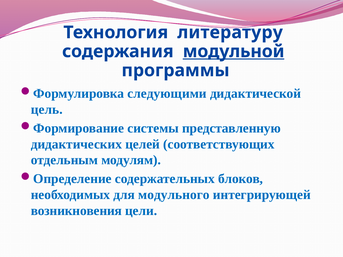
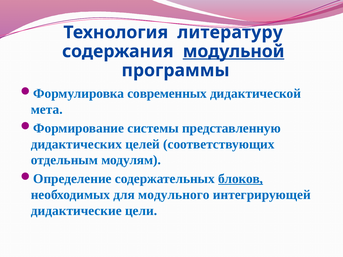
следующими: следующими -> современных
цель: цель -> мета
блоков underline: none -> present
возникновения: возникновения -> дидактические
